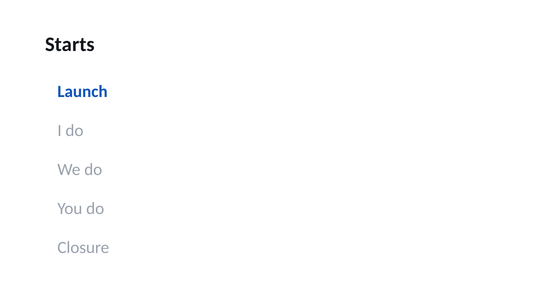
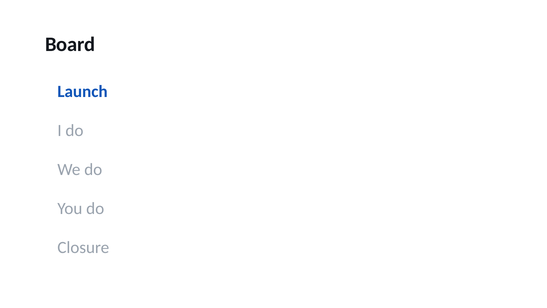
Starts: Starts -> Board
